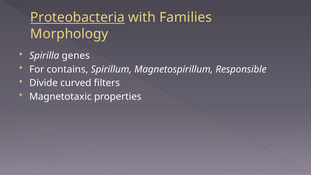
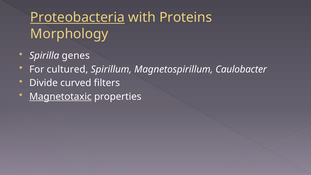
Families: Families -> Proteins
contains: contains -> cultured
Responsible: Responsible -> Caulobacter
Magnetotaxic underline: none -> present
